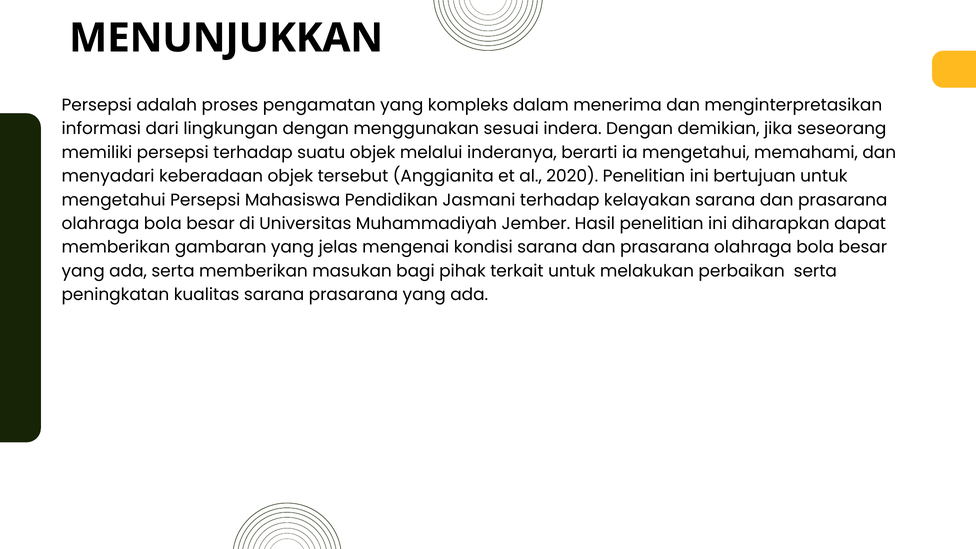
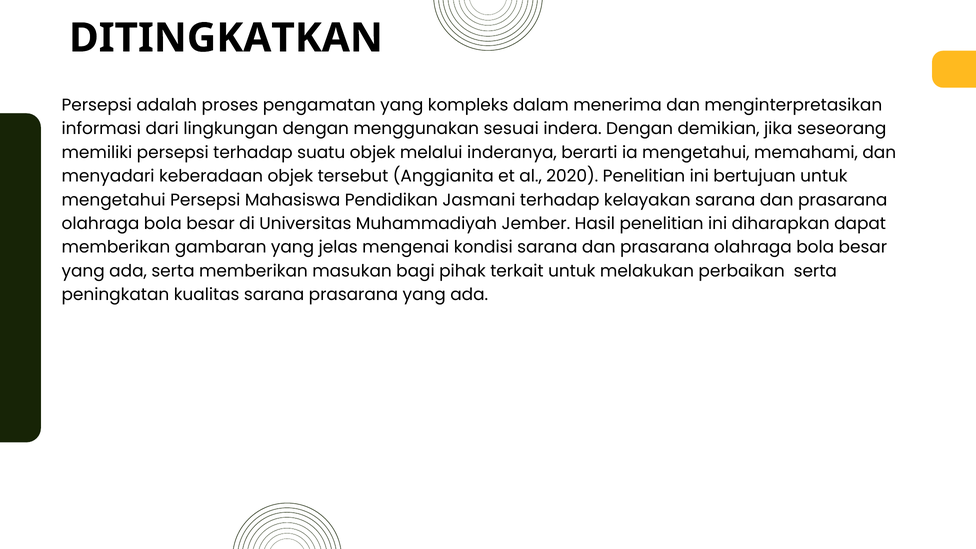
MENUNJUKKAN: MENUNJUKKAN -> DITINGKATKAN
